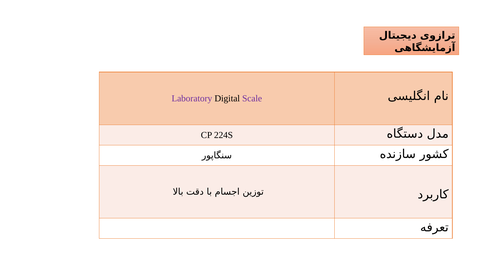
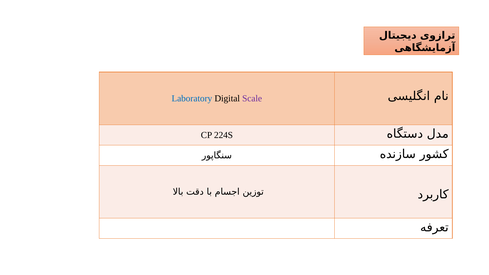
Laboratory colour: purple -> blue
